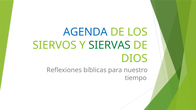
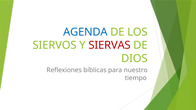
SIERVAS colour: green -> red
